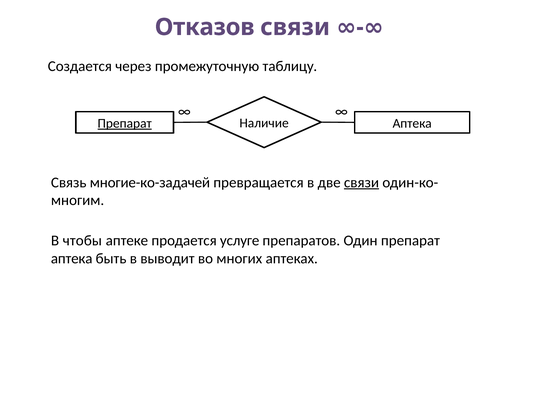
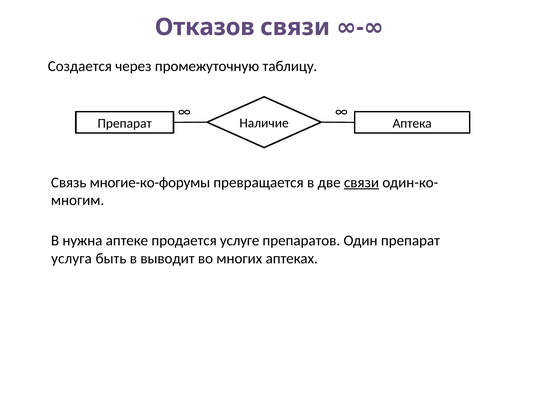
Препарат at (125, 123) underline: present -> none
многие-ко-задачей: многие-ко-задачей -> многие-ко-форумы
чтобы: чтобы -> нужна
аптека at (72, 259): аптека -> услуга
